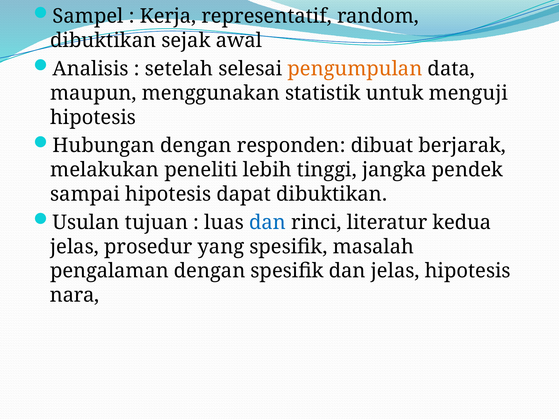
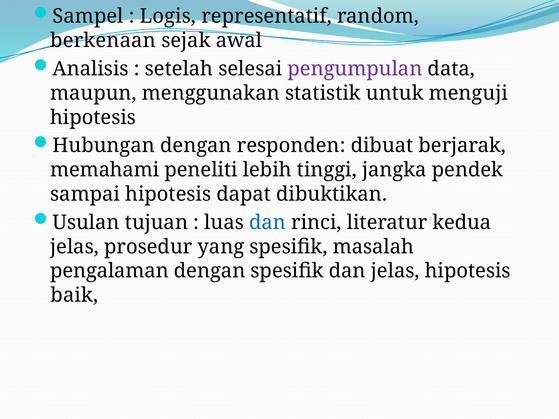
Kerja: Kerja -> Logis
dibuktikan at (103, 41): dibuktikan -> berkenaan
pengumpulan colour: orange -> purple
melakukan: melakukan -> memahami
nara: nara -> baik
